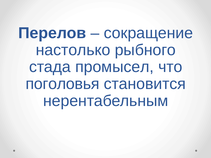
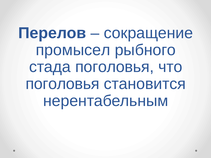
настолько: настолько -> промысел
стада промысел: промысел -> поголовья
